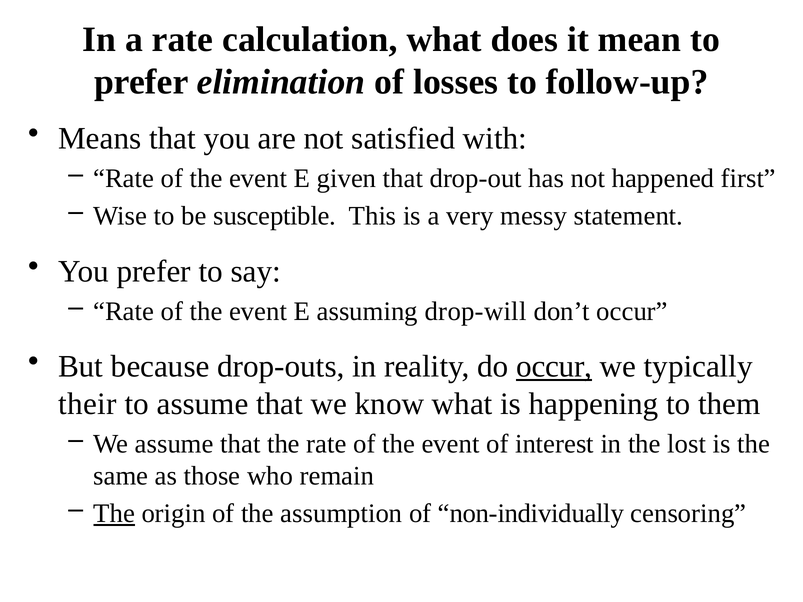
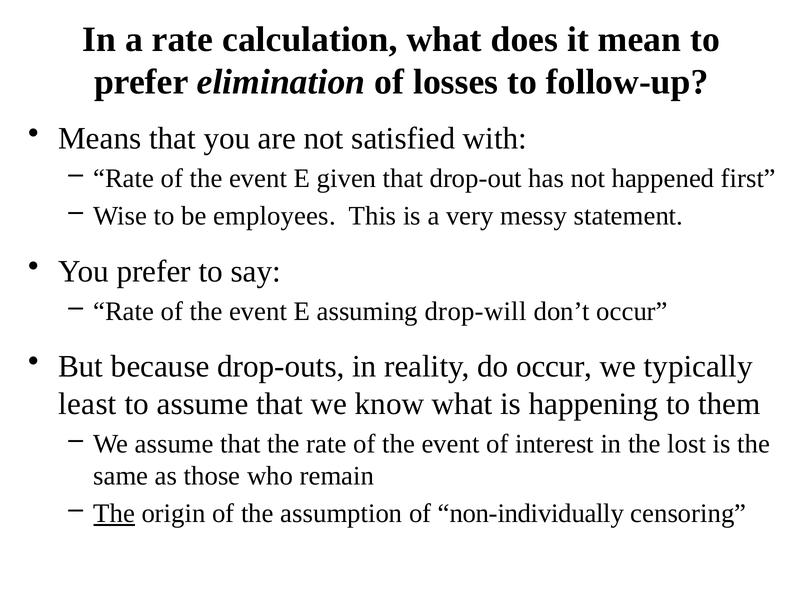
susceptible: susceptible -> employees
occur at (554, 367) underline: present -> none
their: their -> least
